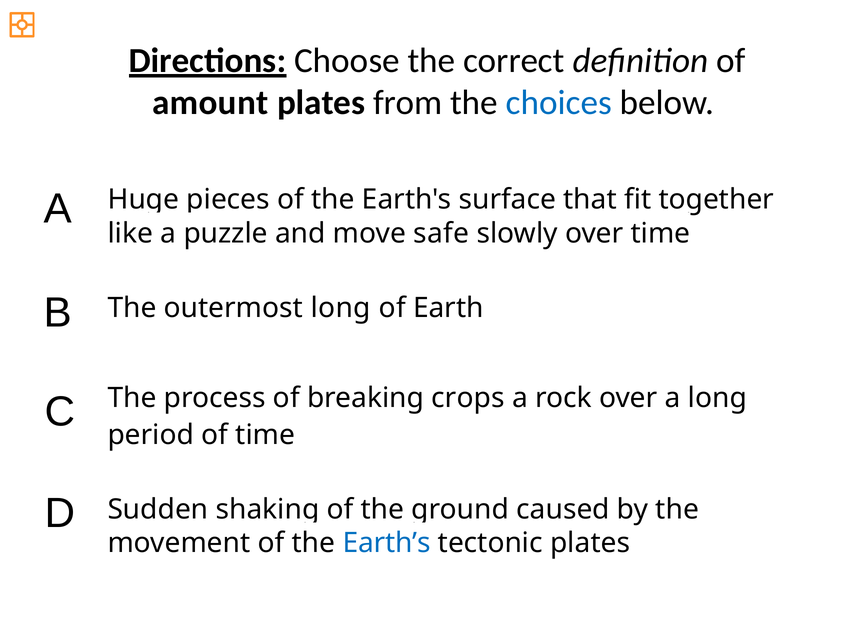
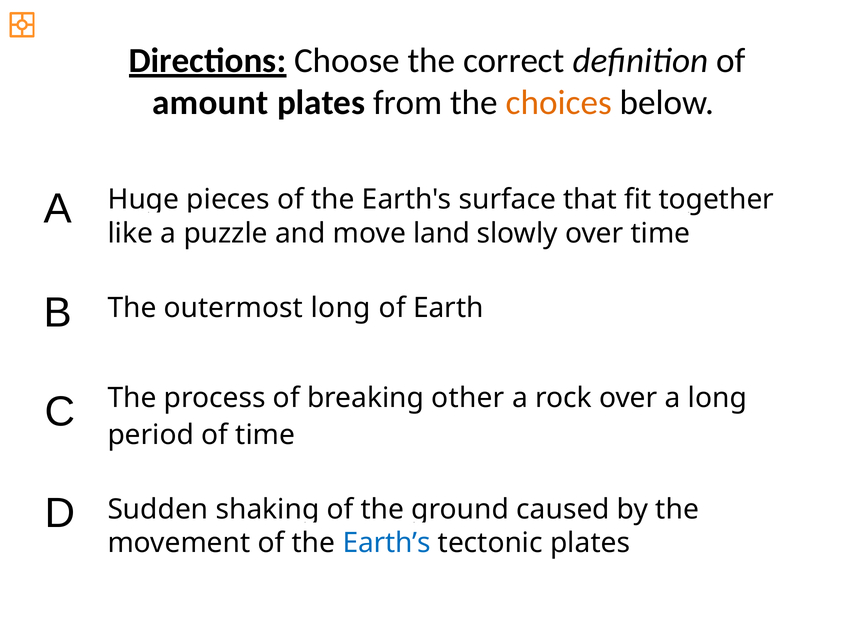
choices colour: blue -> orange
safe: safe -> land
crops: crops -> other
